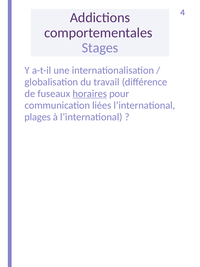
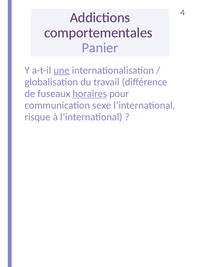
Stages: Stages -> Panier
une underline: none -> present
liées: liées -> sexe
plages: plages -> risque
